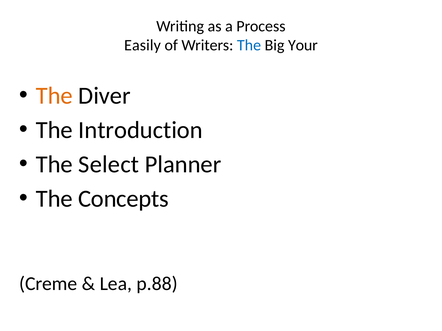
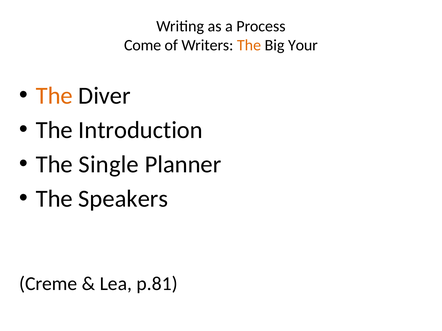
Easily: Easily -> Come
The at (249, 45) colour: blue -> orange
Select: Select -> Single
Concepts: Concepts -> Speakers
p.88: p.88 -> p.81
